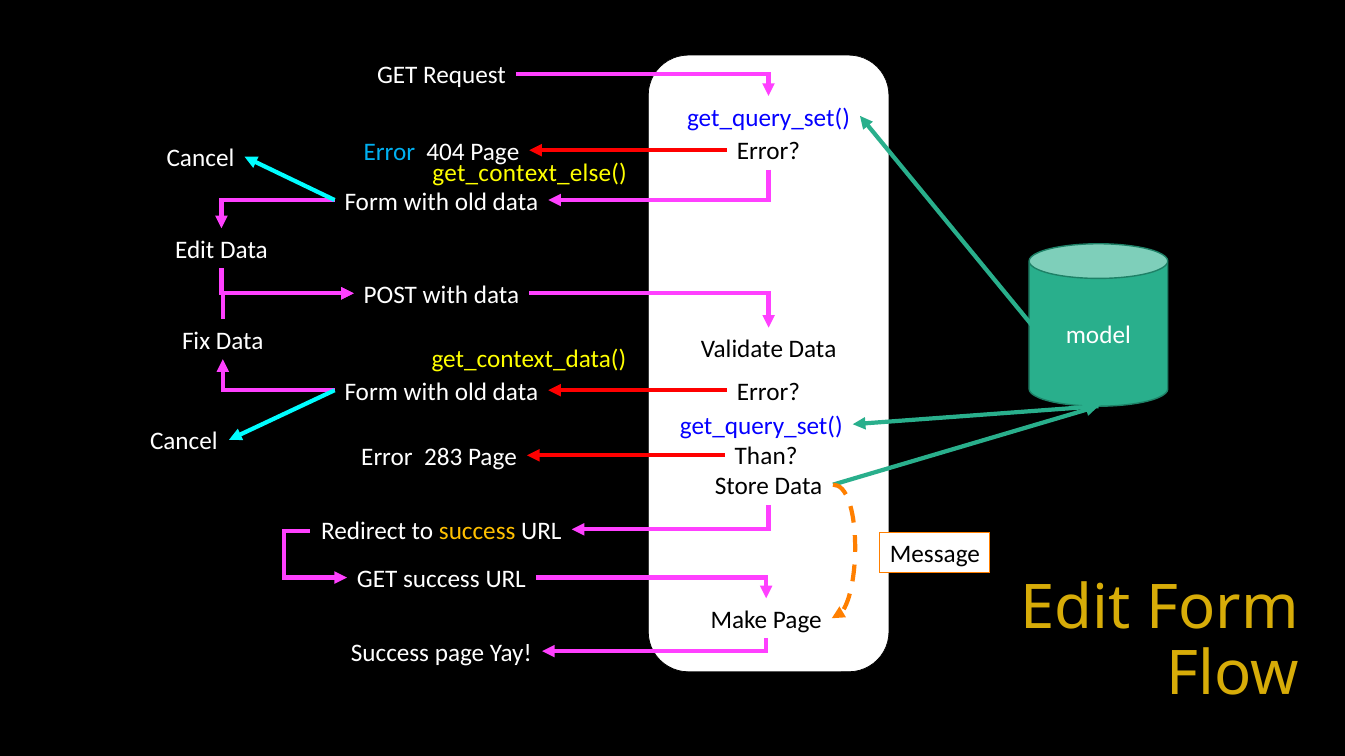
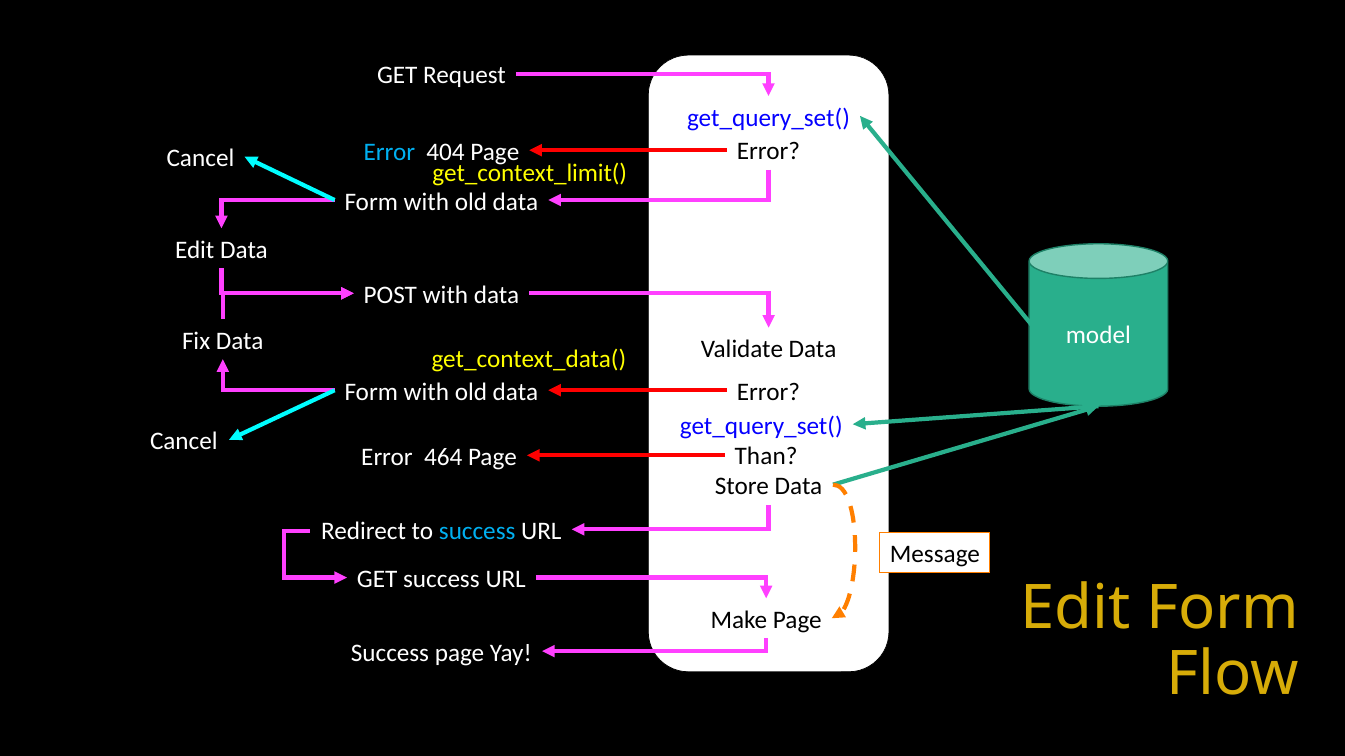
get_context_else(: get_context_else( -> get_context_limit(
283: 283 -> 464
success at (477, 532) colour: yellow -> light blue
